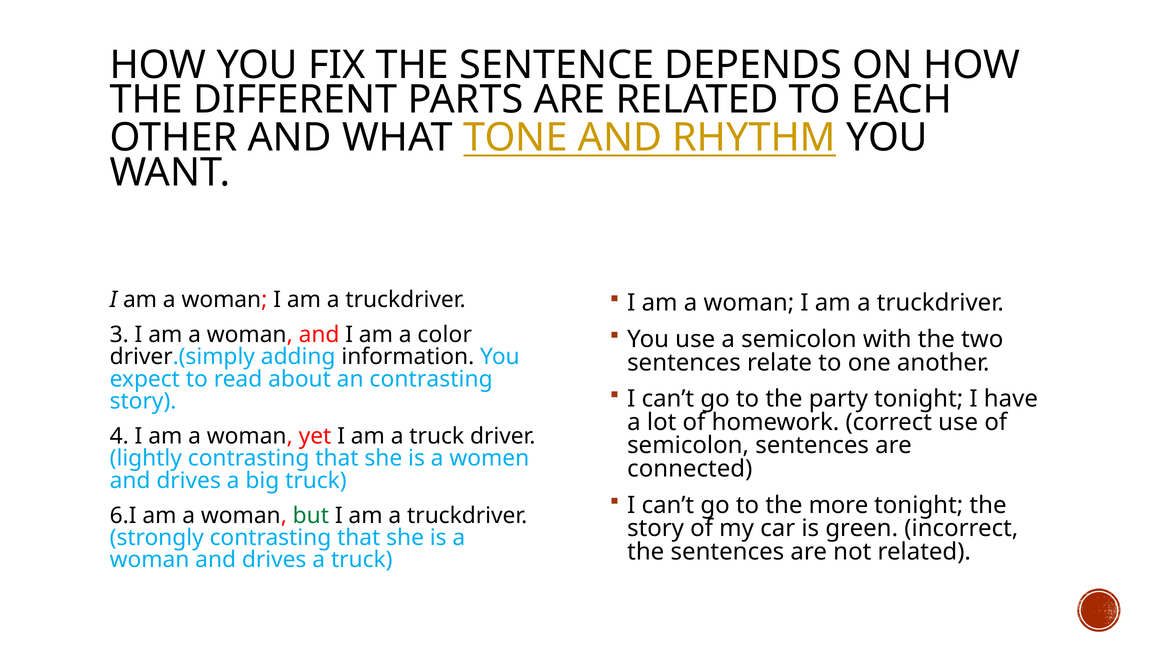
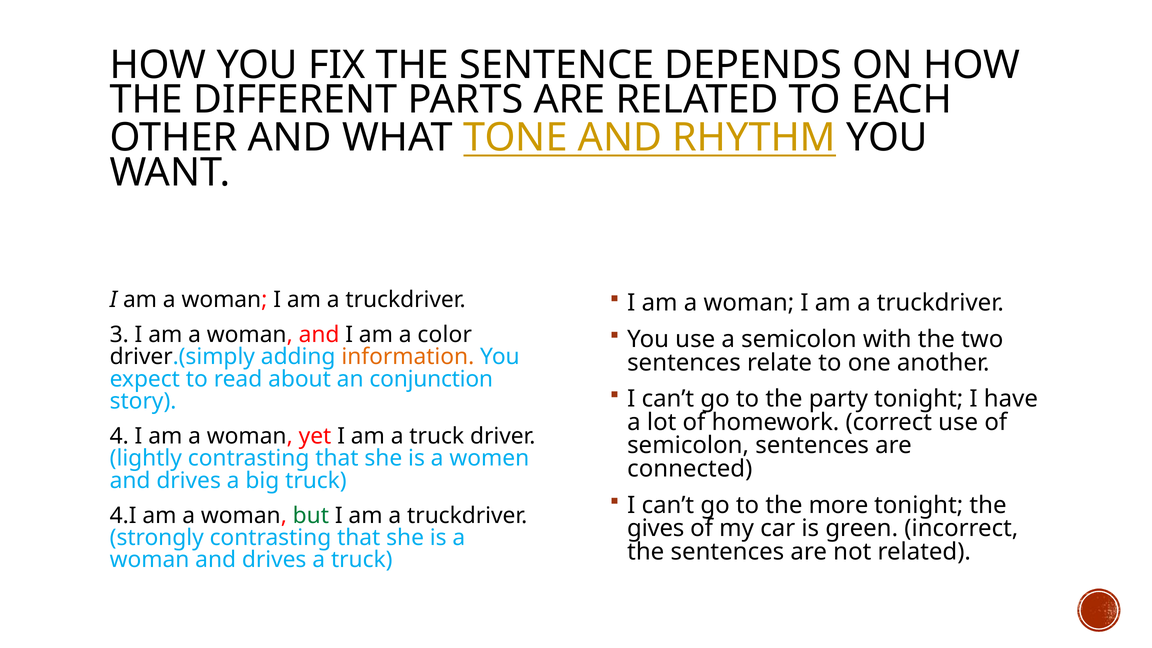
information colour: black -> orange
an contrasting: contrasting -> conjunction
6.I: 6.I -> 4.I
story at (656, 528): story -> gives
